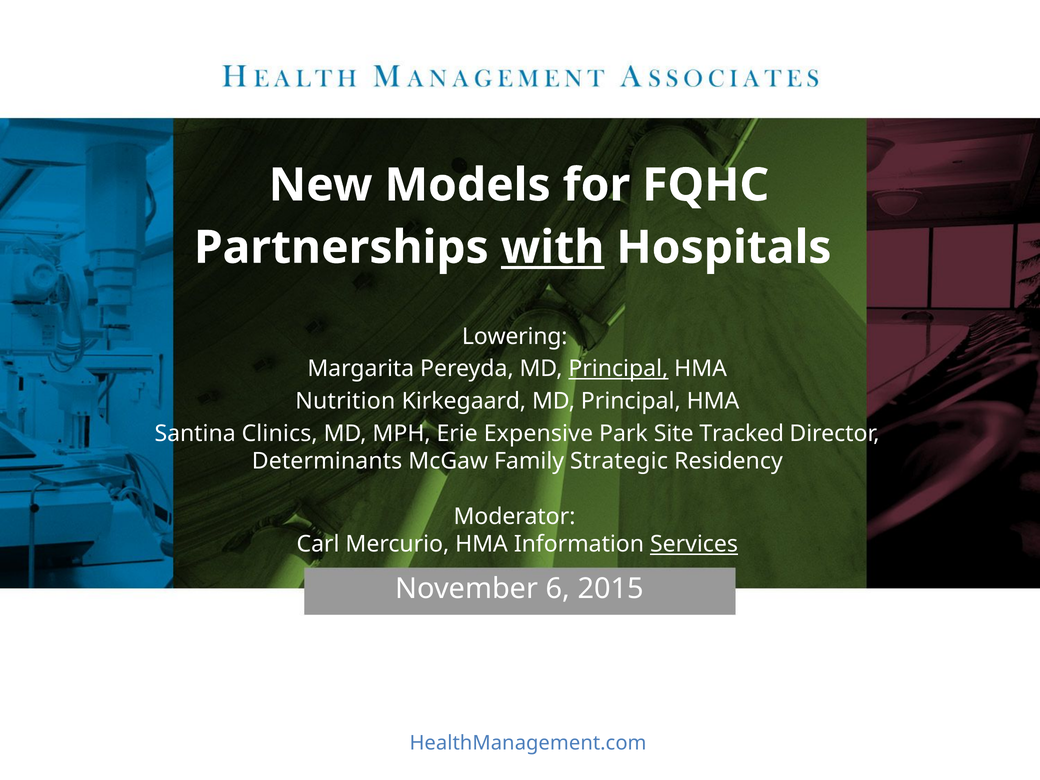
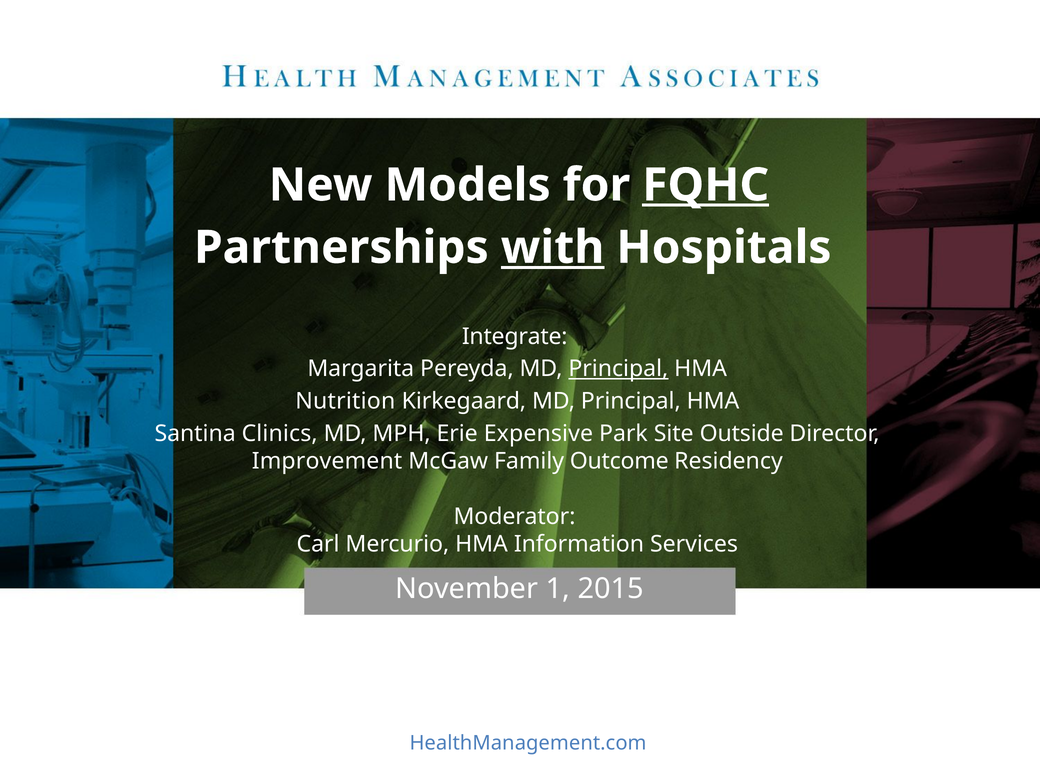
FQHC underline: none -> present
Lowering: Lowering -> Integrate
Tracked: Tracked -> Outside
Determinants: Determinants -> Improvement
Strategic: Strategic -> Outcome
Services underline: present -> none
6: 6 -> 1
